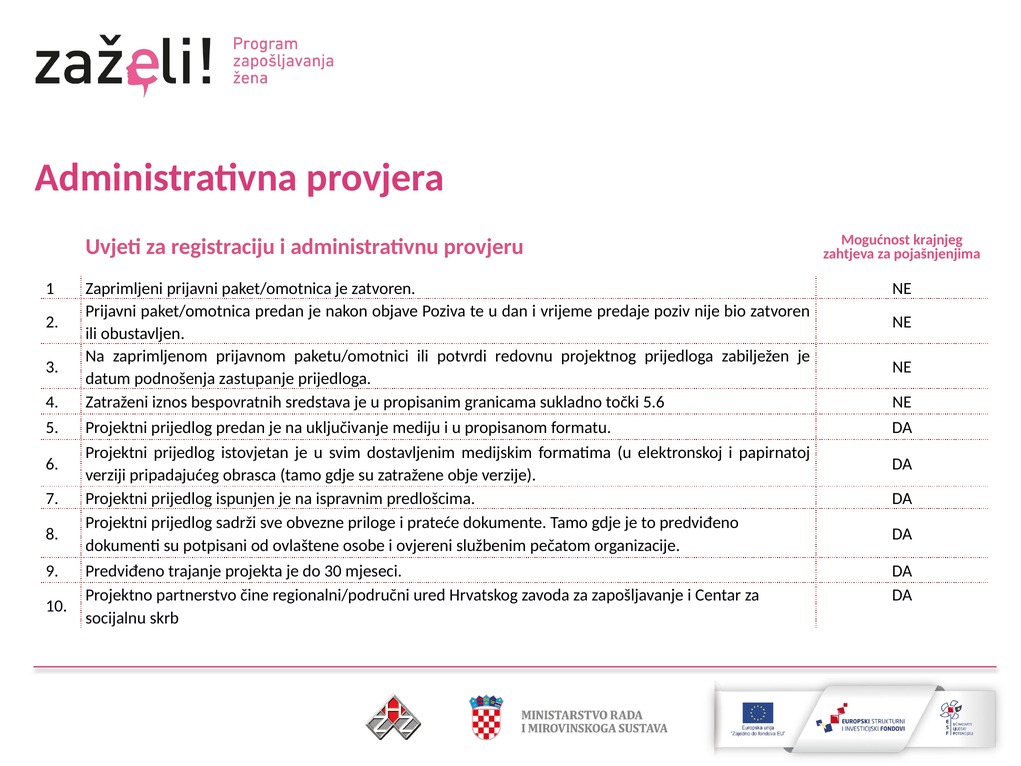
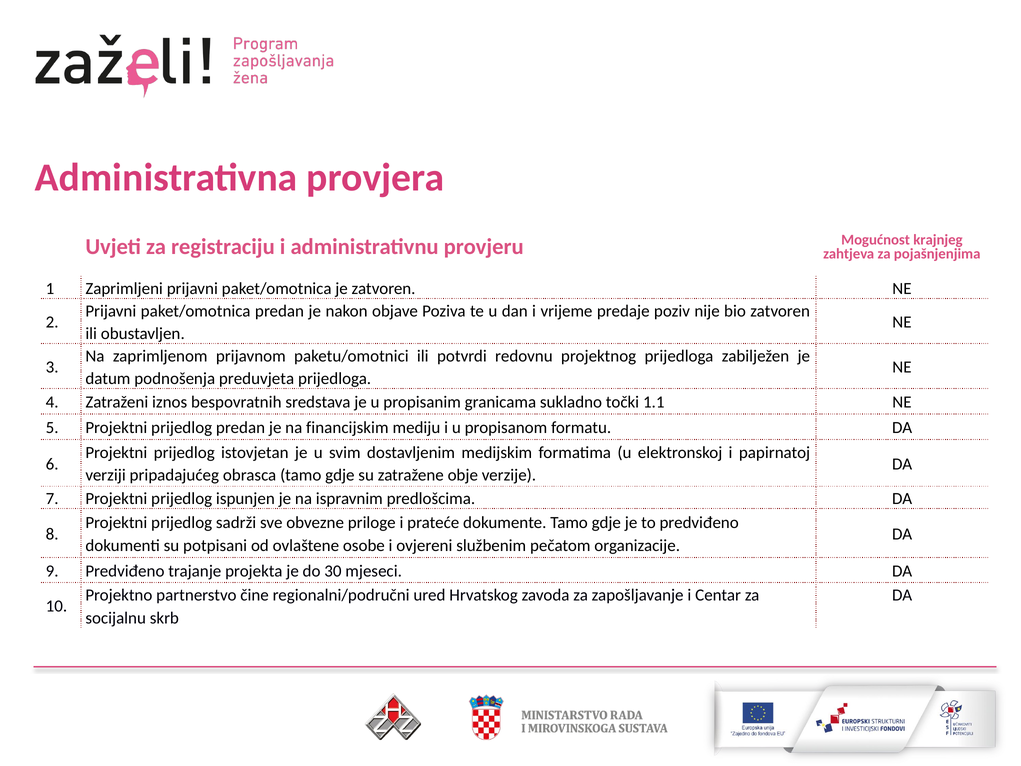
zastupanje: zastupanje -> preduvjeta
5.6: 5.6 -> 1.1
uključivanje: uključivanje -> financijskim
